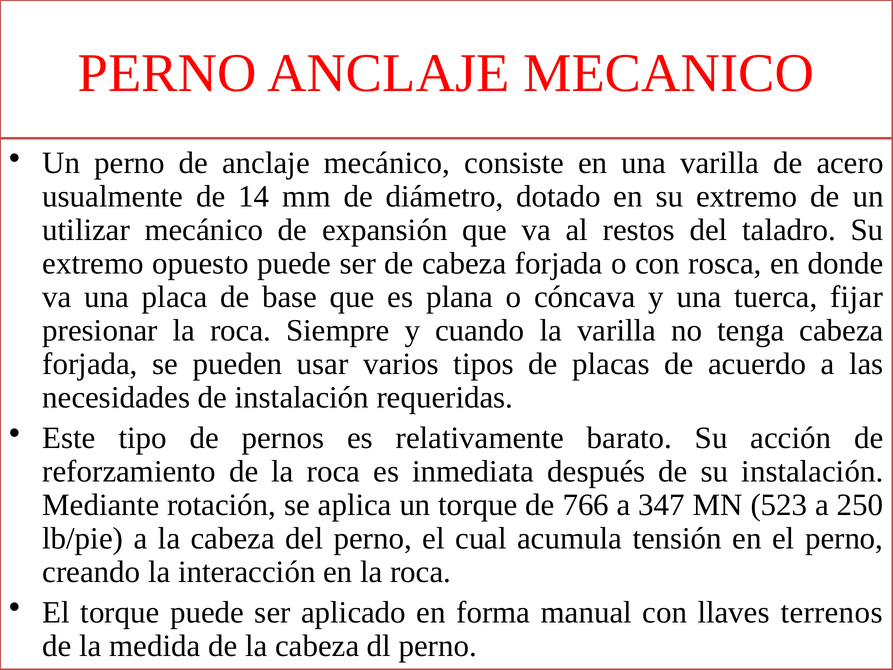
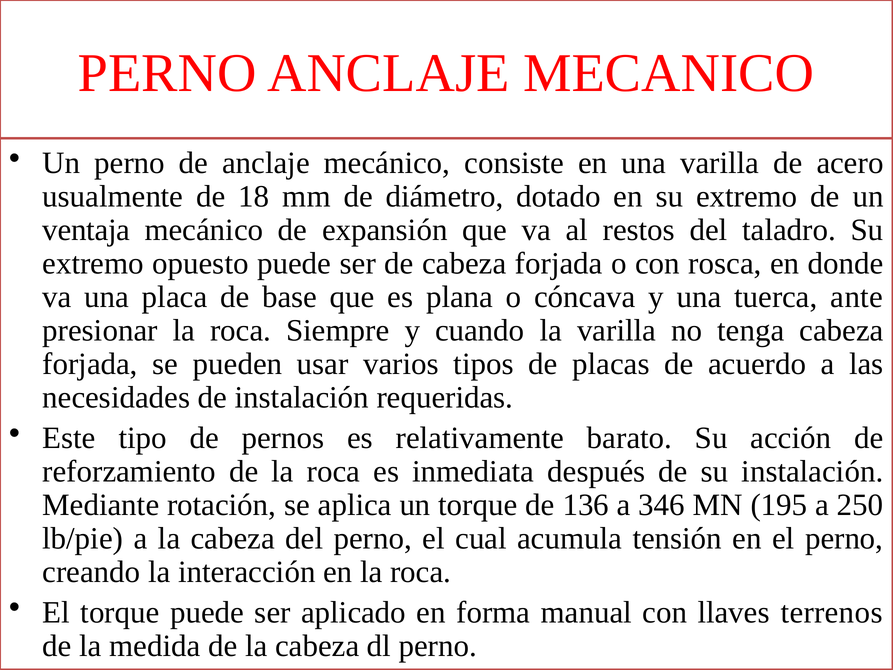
14: 14 -> 18
utilizar: utilizar -> ventaja
fijar: fijar -> ante
766: 766 -> 136
347: 347 -> 346
523: 523 -> 195
